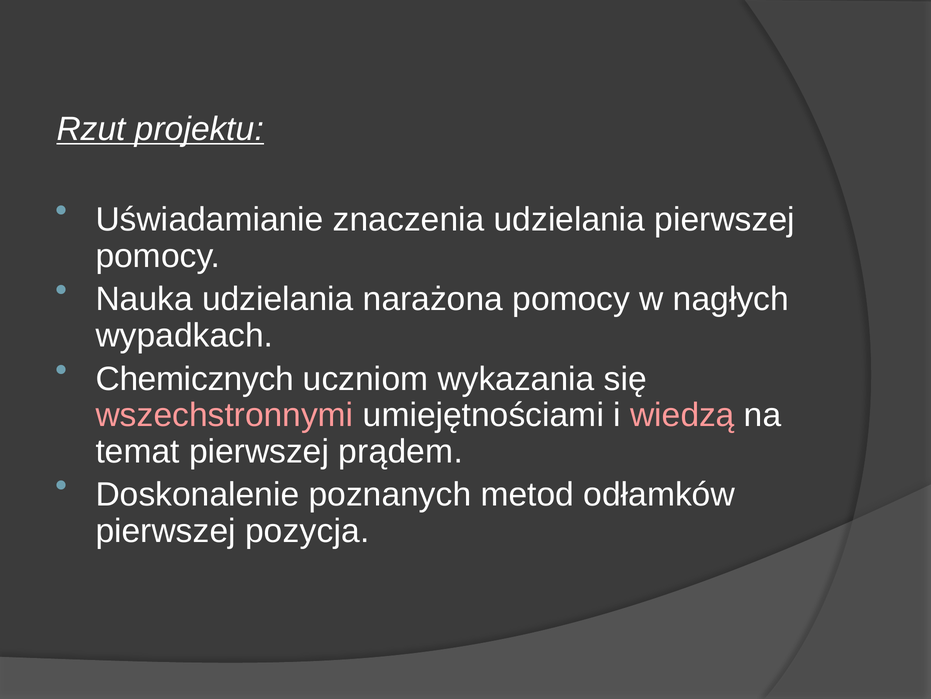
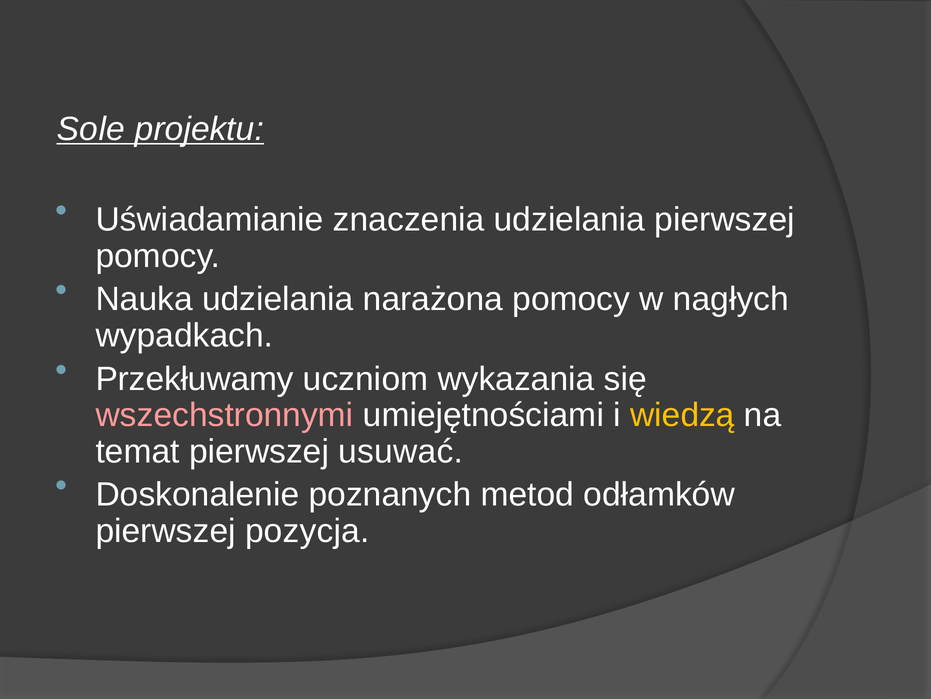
Rzut: Rzut -> Sole
Chemicznych: Chemicznych -> Przekłuwamy
wiedzą colour: pink -> yellow
prądem: prądem -> usuwać
